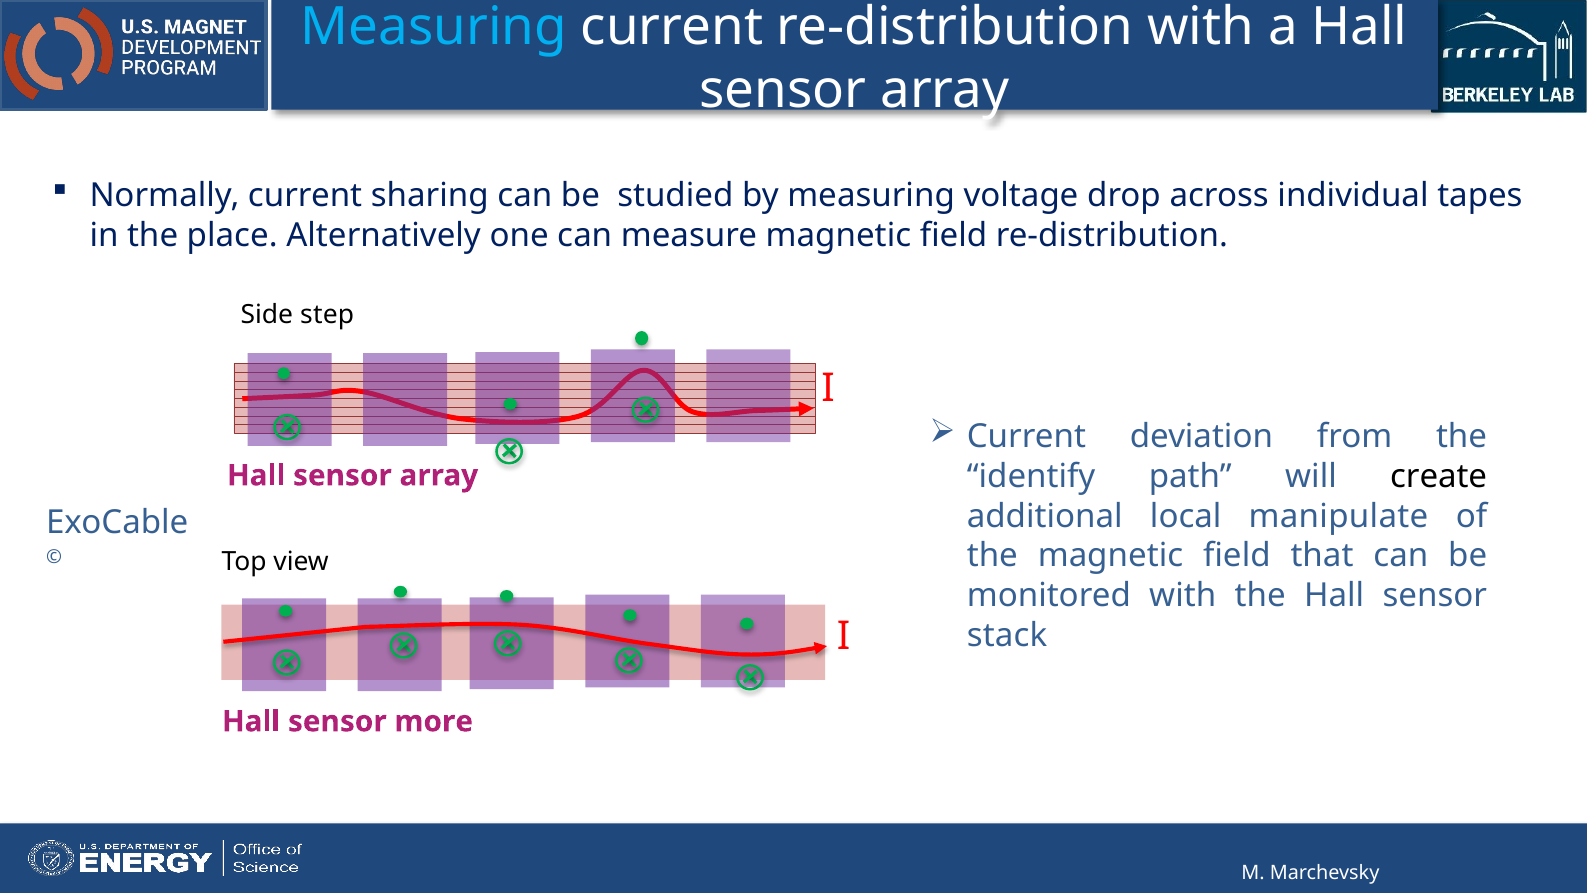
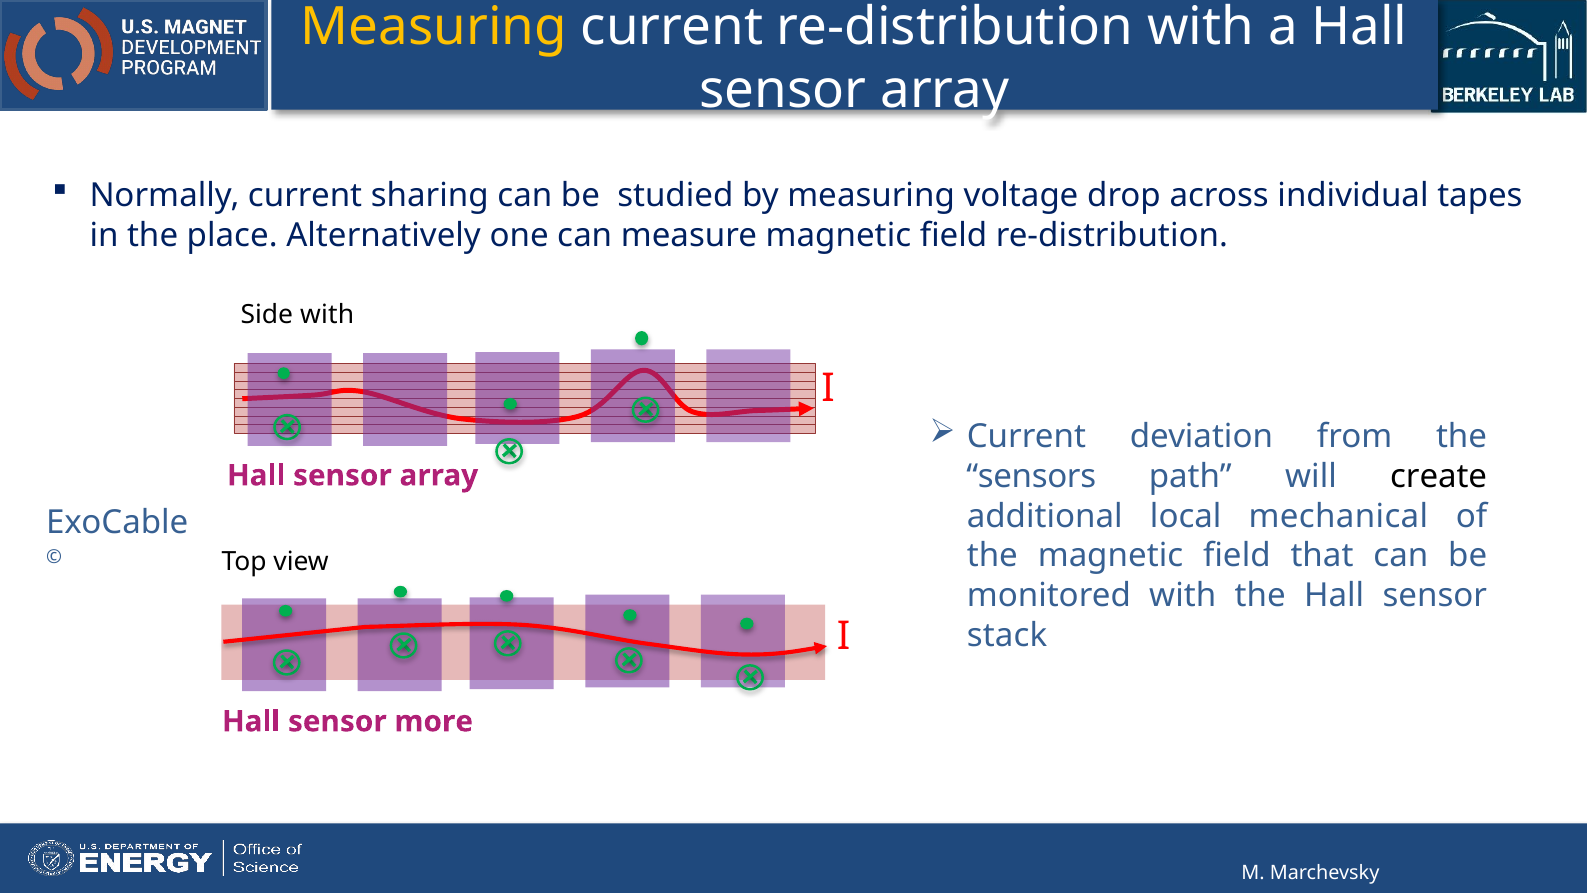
Measuring at (434, 27) colour: light blue -> yellow
Side step: step -> with
identify: identify -> sensors
manipulate: manipulate -> mechanical
